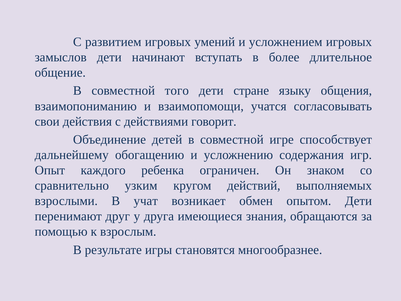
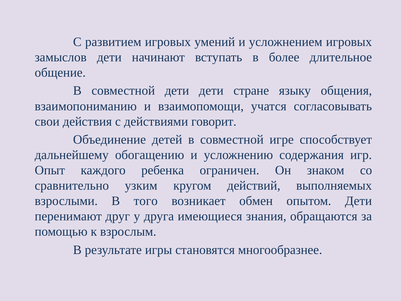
совместной того: того -> дети
учат: учат -> того
